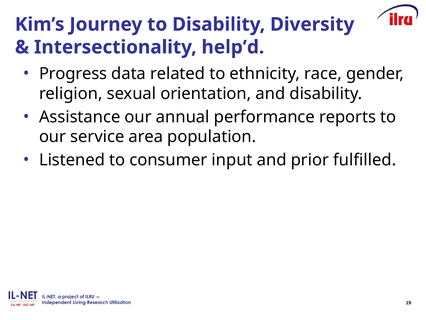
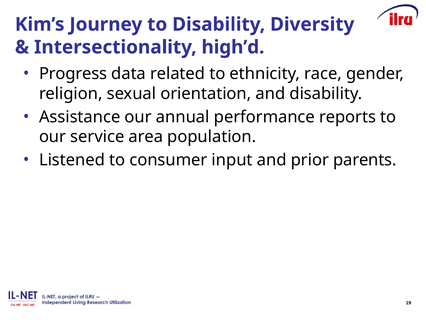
help’d: help’d -> high’d
fulfilled: fulfilled -> parents
